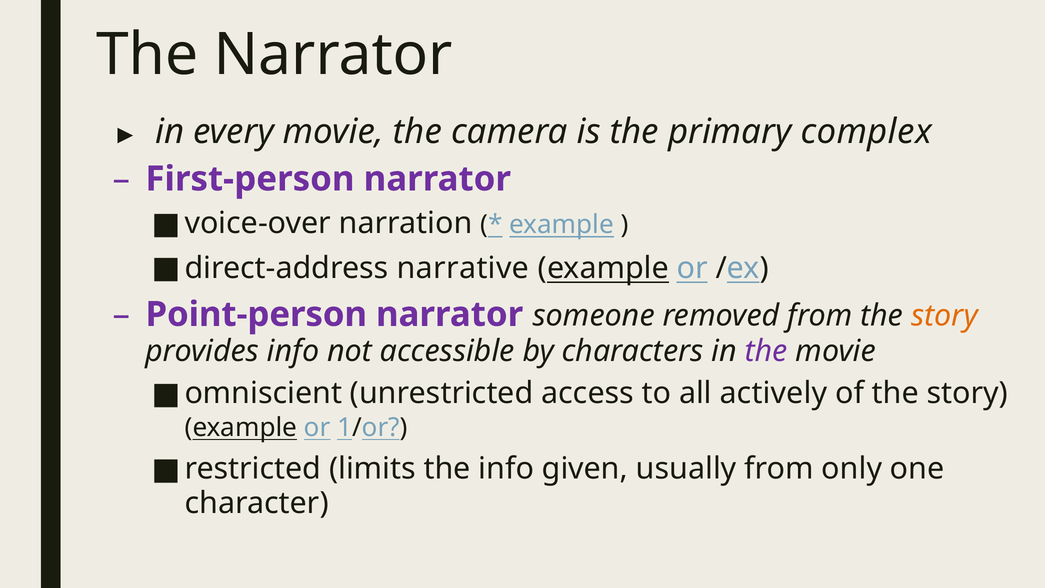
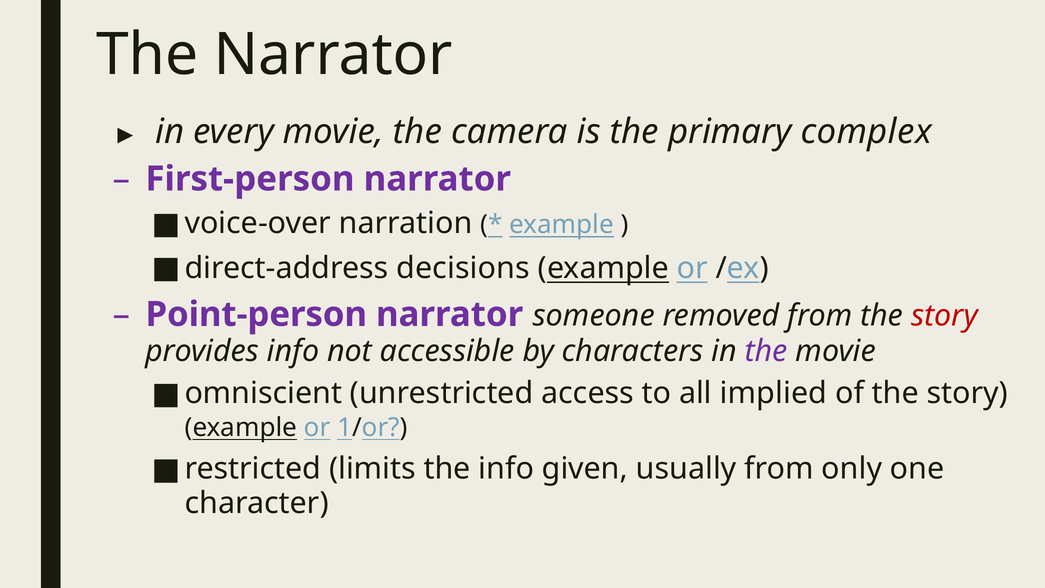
narrative: narrative -> decisions
story at (944, 316) colour: orange -> red
actively: actively -> implied
